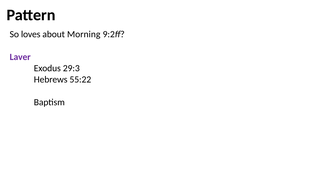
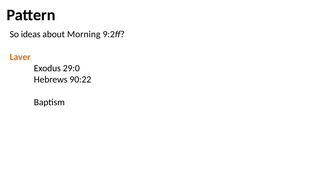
loves: loves -> ideas
Laver colour: purple -> orange
29:3: 29:3 -> 29:0
55:22: 55:22 -> 90:22
